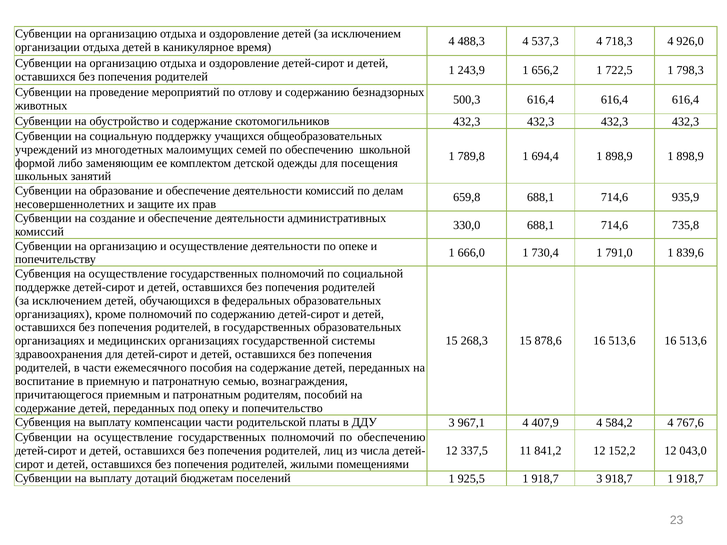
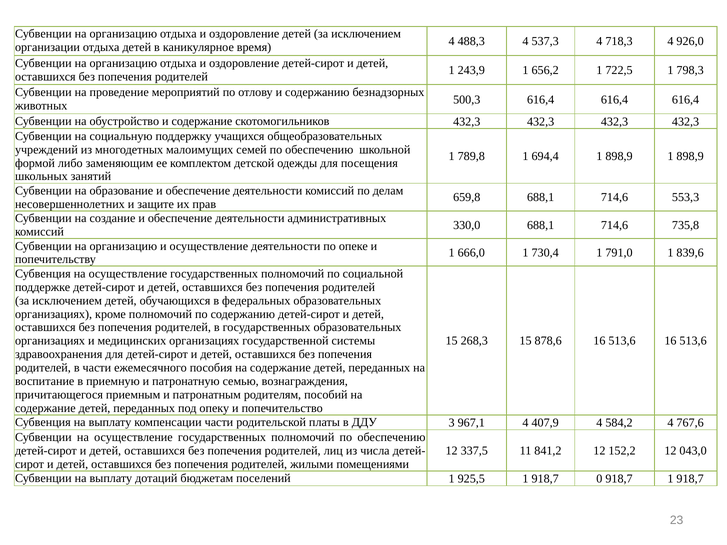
935,9: 935,9 -> 553,3
918,7 3: 3 -> 0
